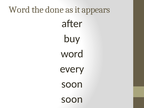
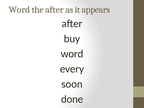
the done: done -> after
soon at (72, 99): soon -> done
